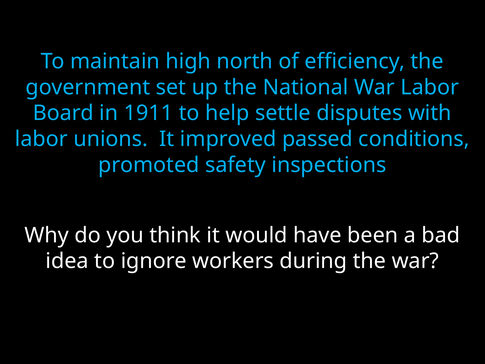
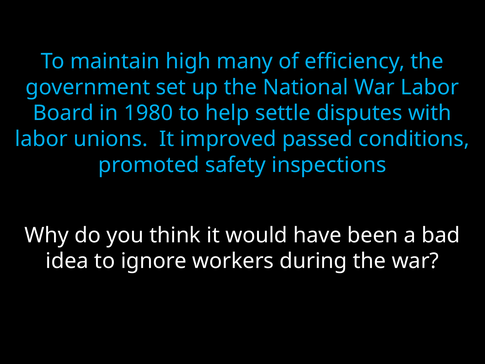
north: north -> many
1911: 1911 -> 1980
